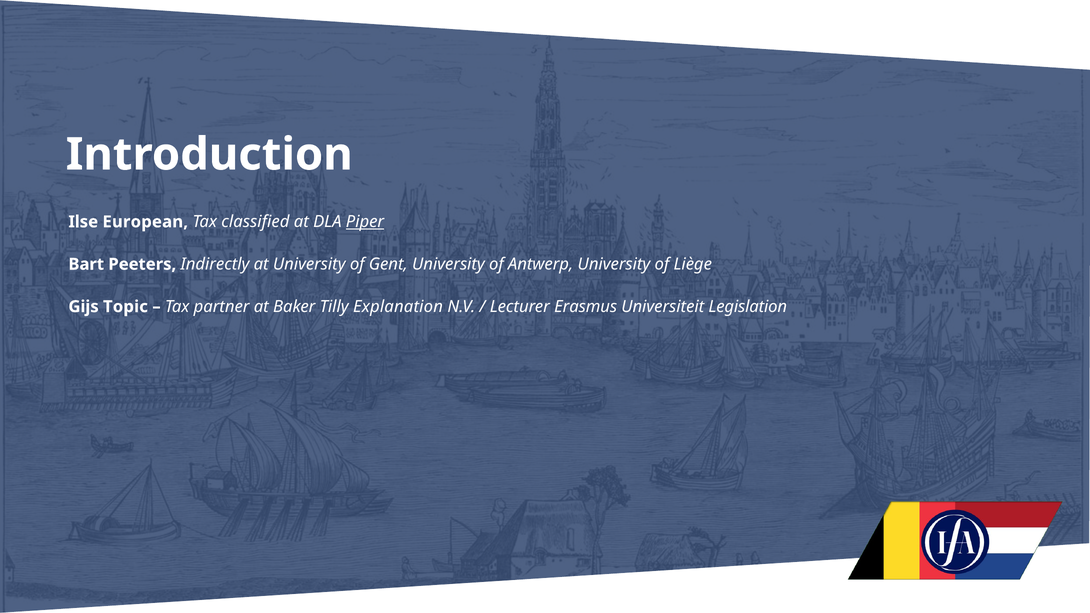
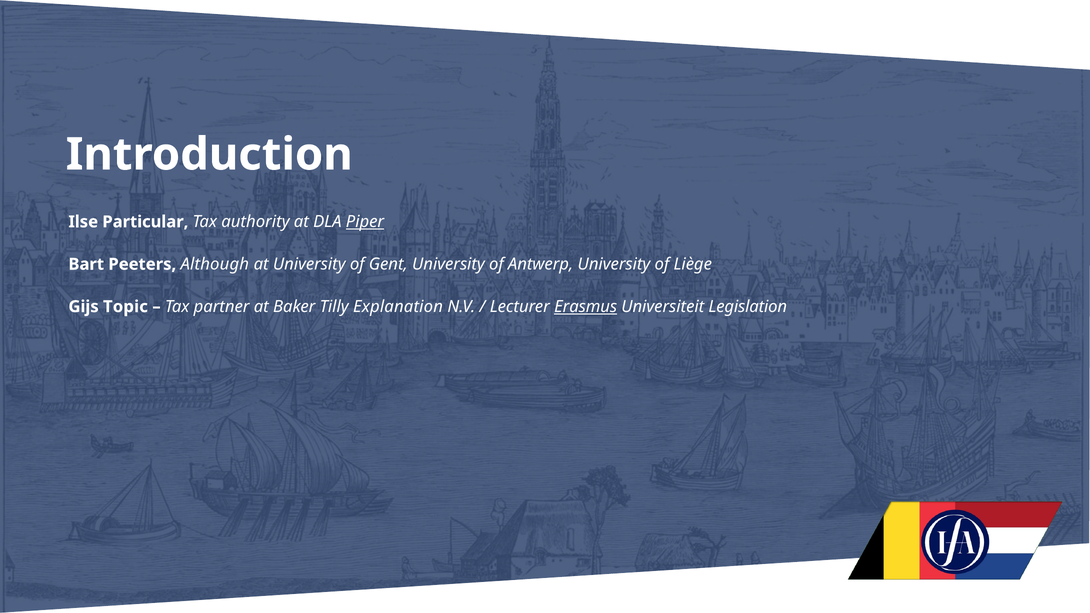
European: European -> Particular
classified: classified -> authority
Indirectly: Indirectly -> Although
Erasmus underline: none -> present
